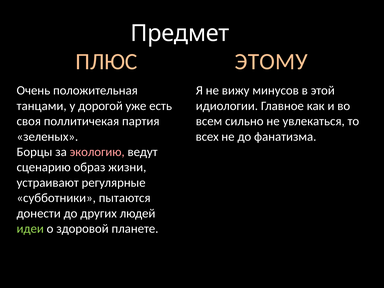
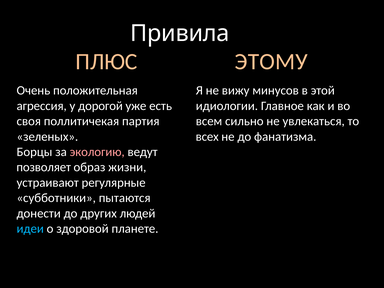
Предмет: Предмет -> Привила
танцами: танцами -> агрессия
сценарию: сценарию -> позволяет
идеи colour: light green -> light blue
